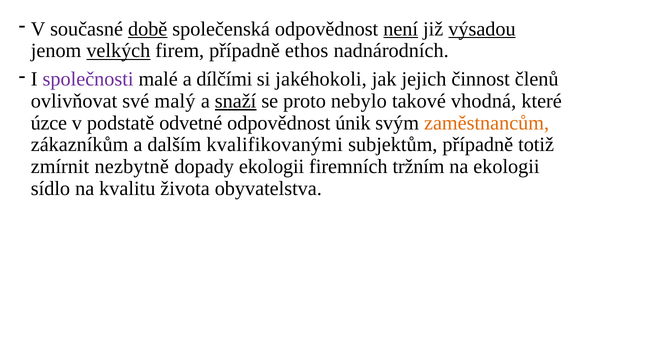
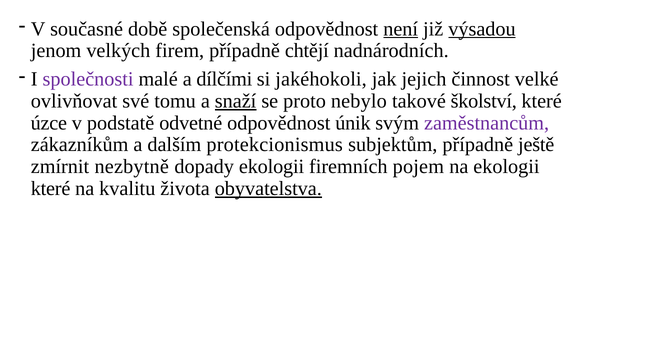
době underline: present -> none
velkých underline: present -> none
ethos: ethos -> chtějí
členů: členů -> velké
malý: malý -> tomu
vhodná: vhodná -> školství
zaměstnancům colour: orange -> purple
kvalifikovanými: kvalifikovanými -> protekcionismus
totiž: totiž -> ještě
tržním: tržním -> pojem
sídlo at (50, 188): sídlo -> které
obyvatelstva underline: none -> present
